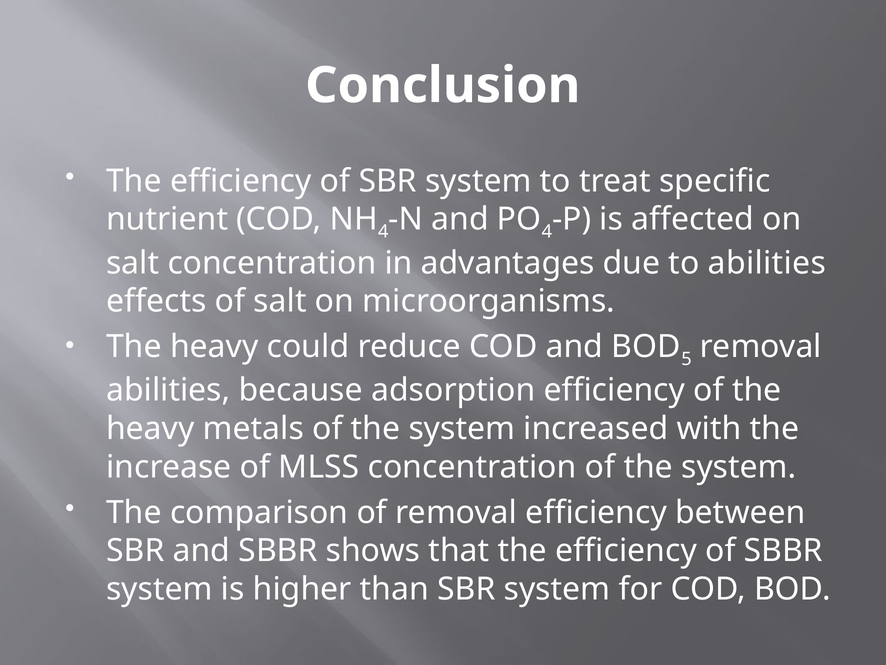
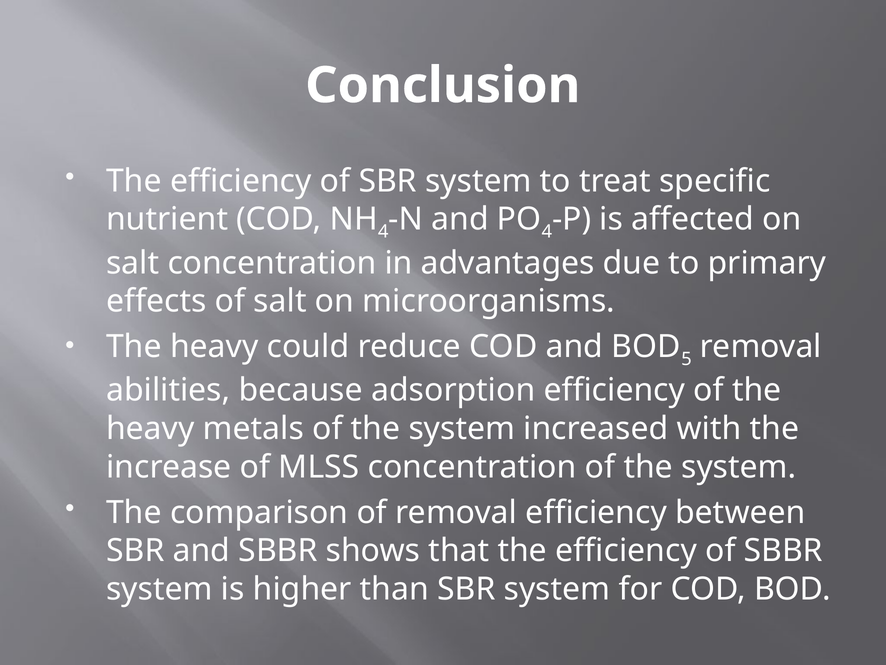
to abilities: abilities -> primary
